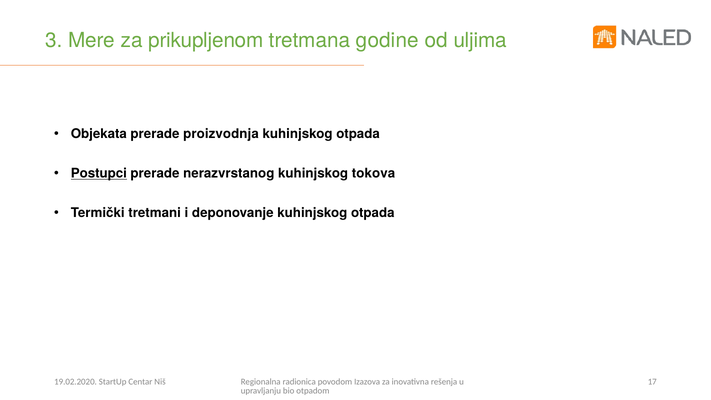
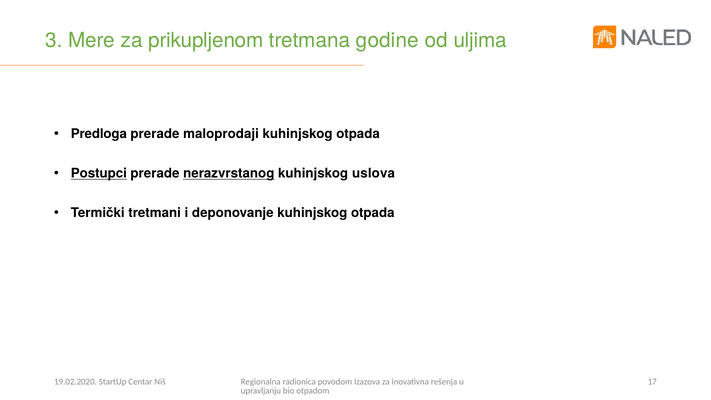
Objekata: Objekata -> Predloga
proizvodnja: proizvodnja -> maloprodaji
nerazvrstanog underline: none -> present
tokova: tokova -> uslova
